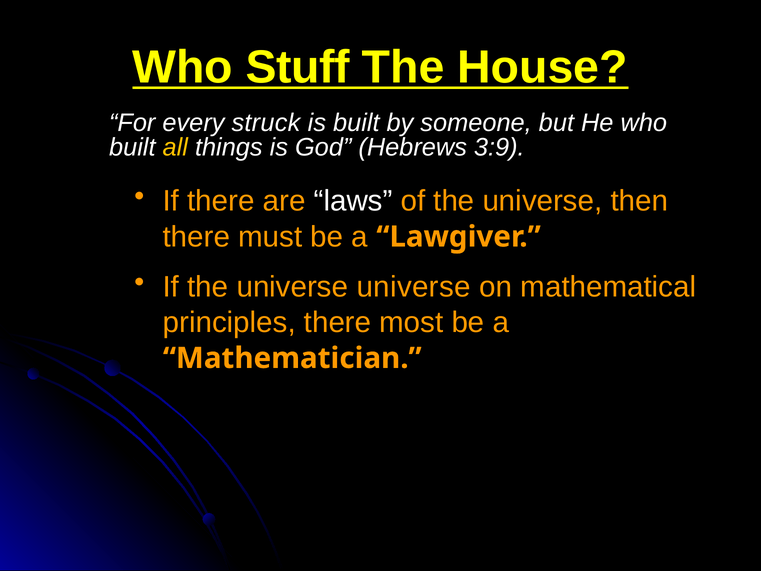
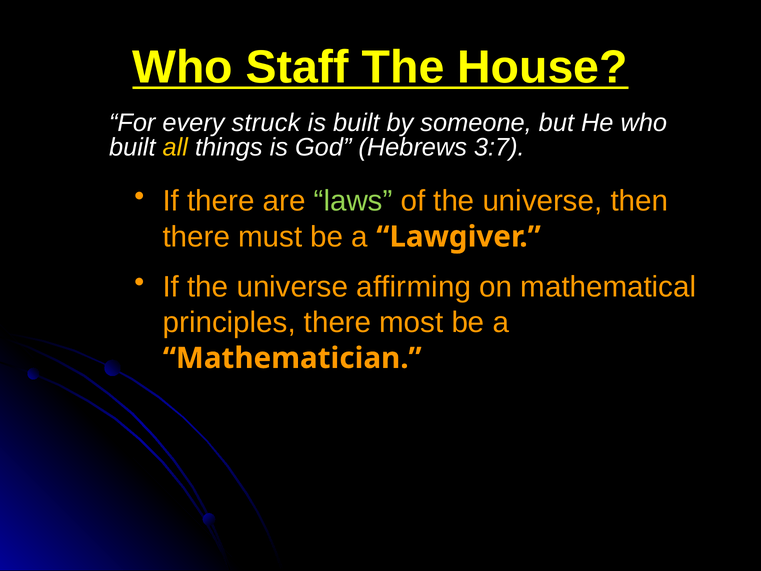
Stuff: Stuff -> Staff
3:9: 3:9 -> 3:7
laws colour: white -> light green
universe universe: universe -> affirming
